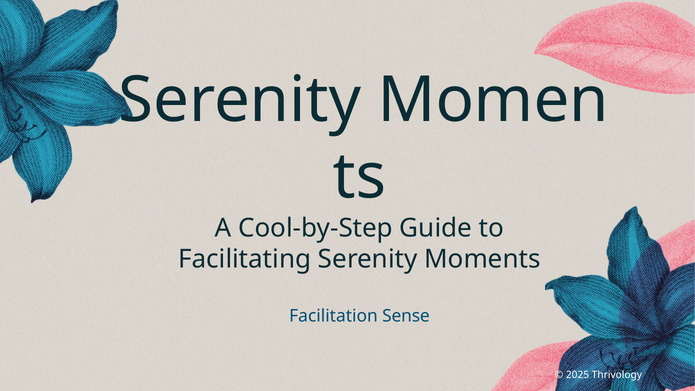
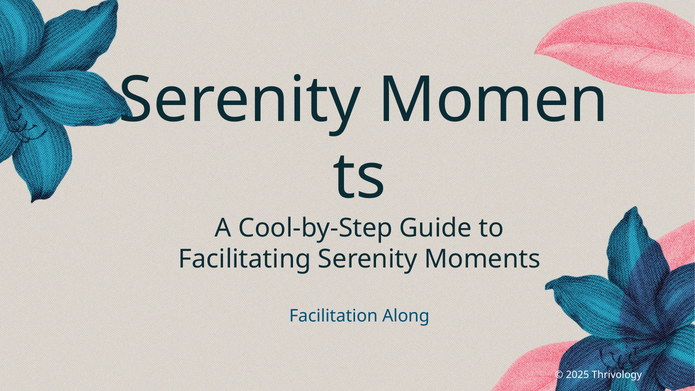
Sense: Sense -> Along
